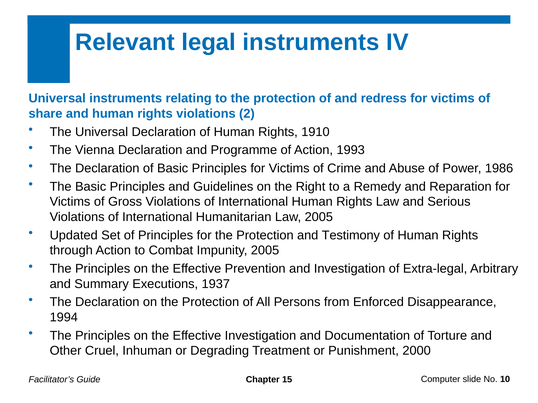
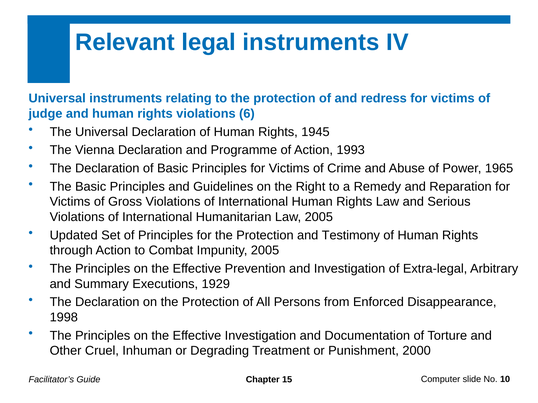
share: share -> judge
2: 2 -> 6
1910: 1910 -> 1945
1986: 1986 -> 1965
1937: 1937 -> 1929
1994: 1994 -> 1998
